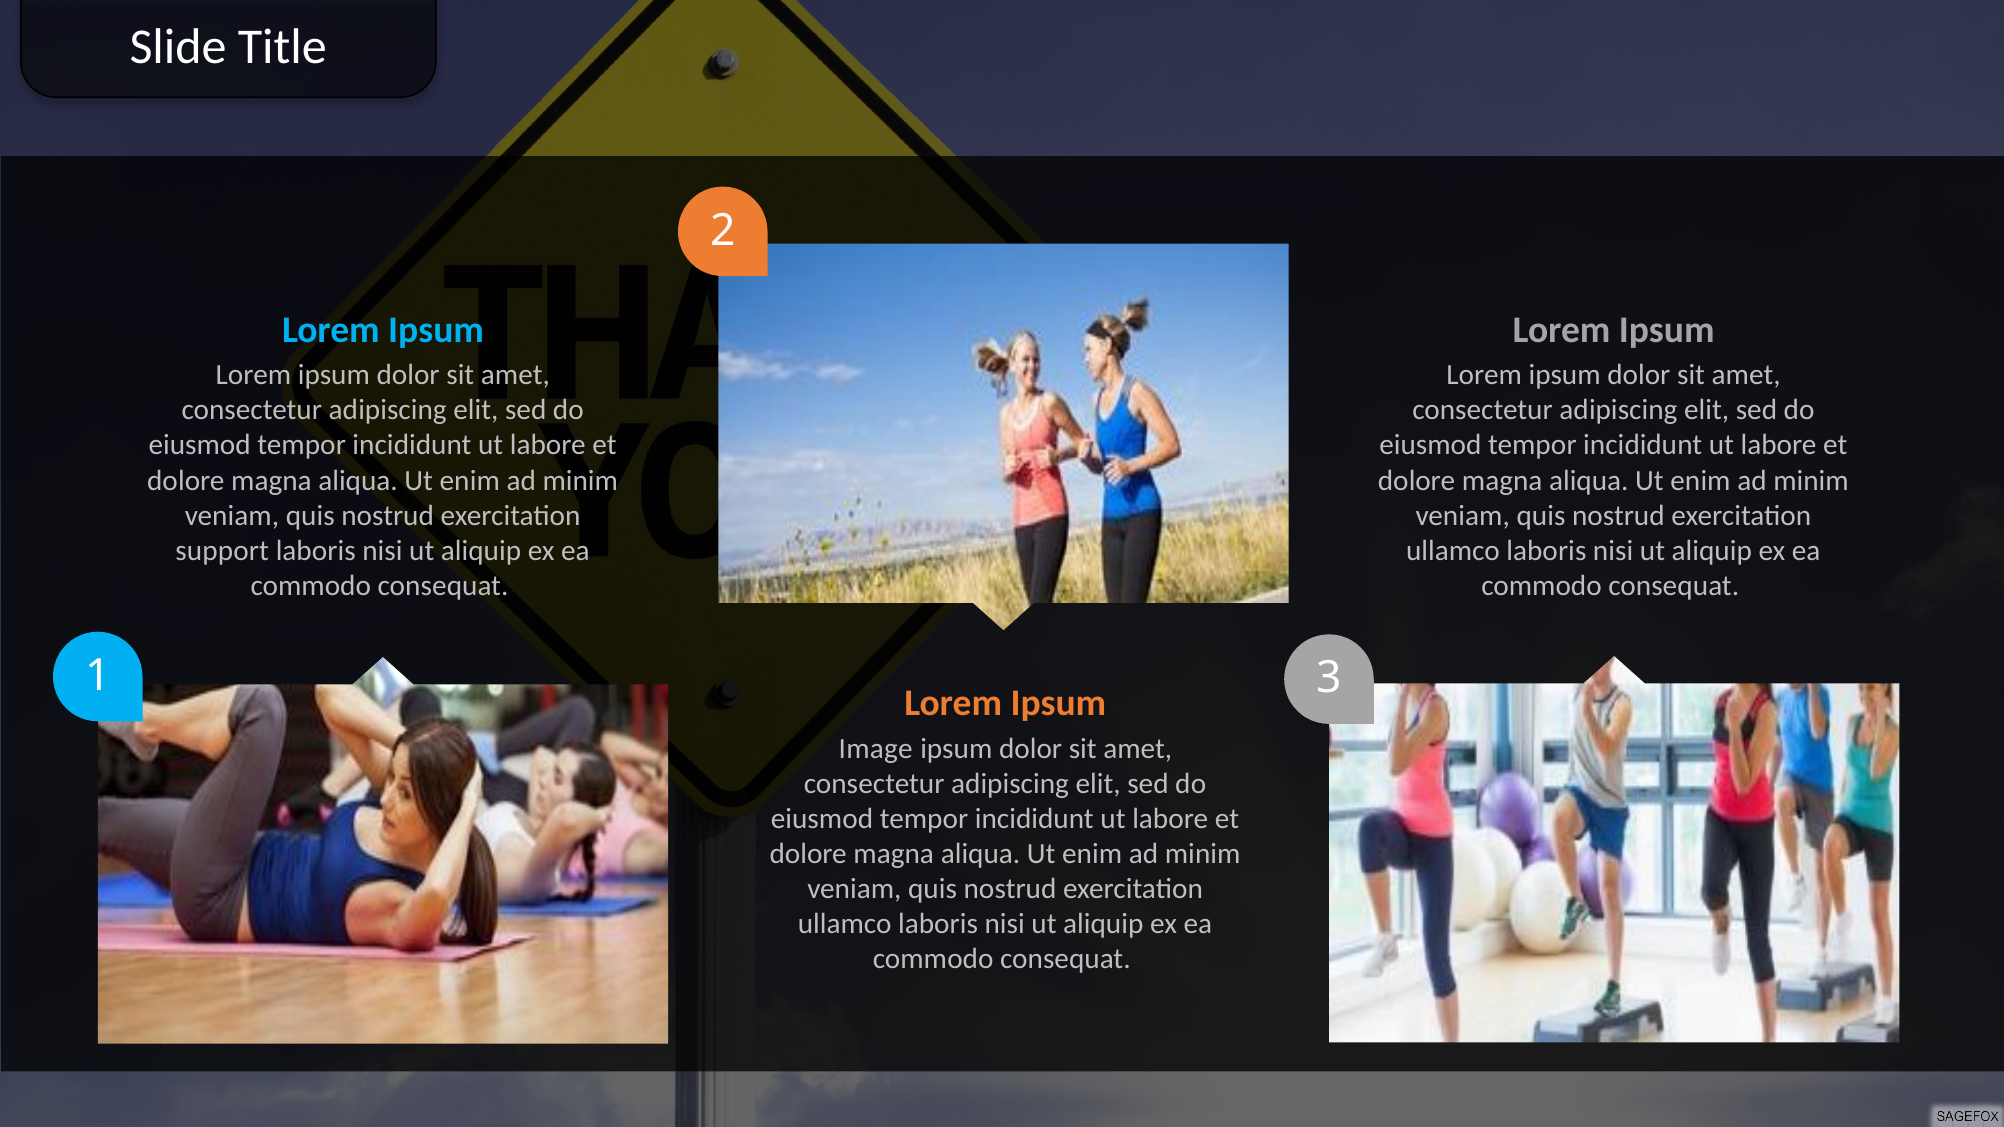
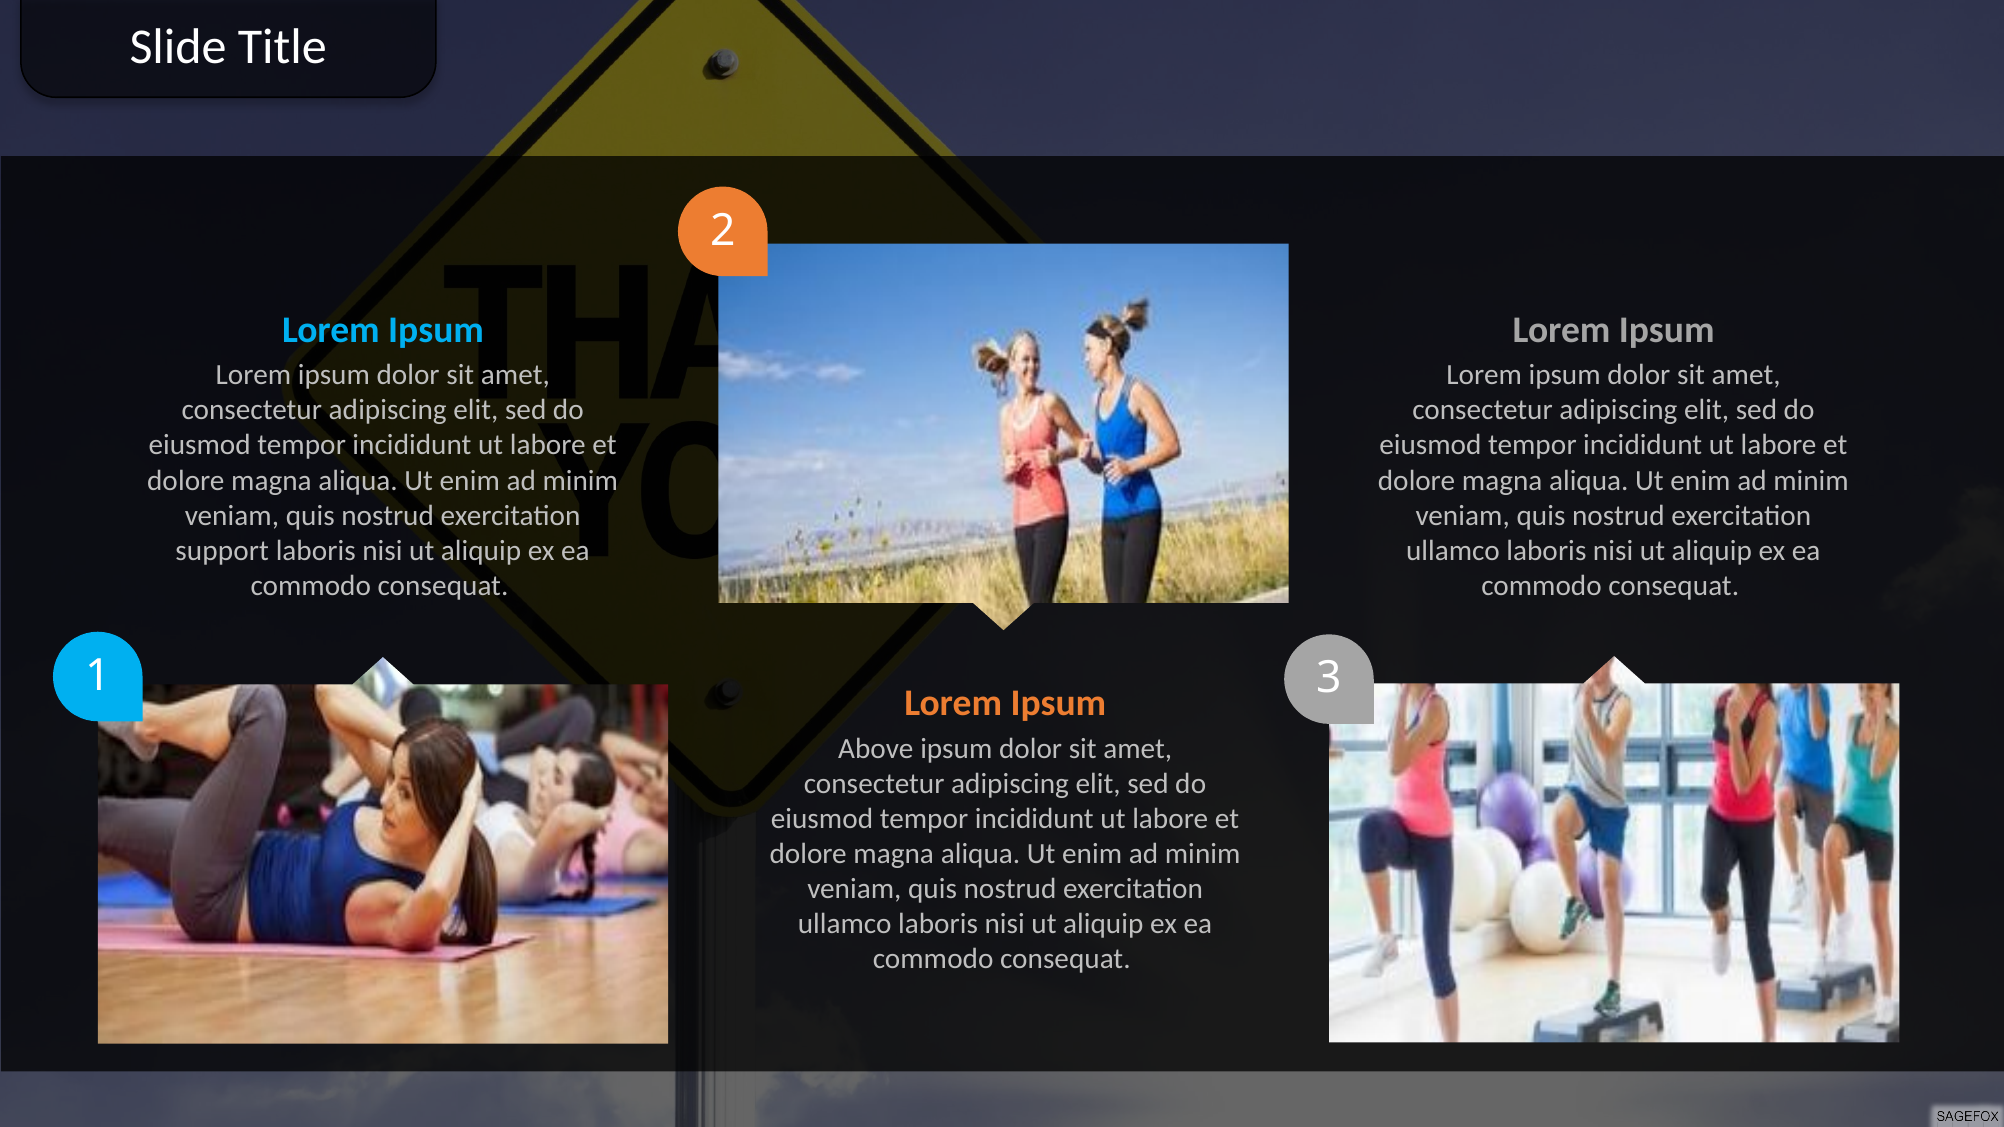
Image: Image -> Above
